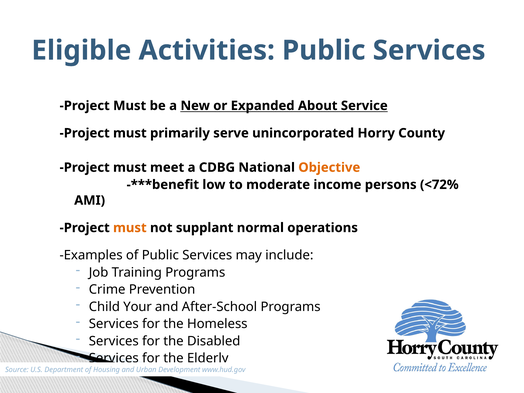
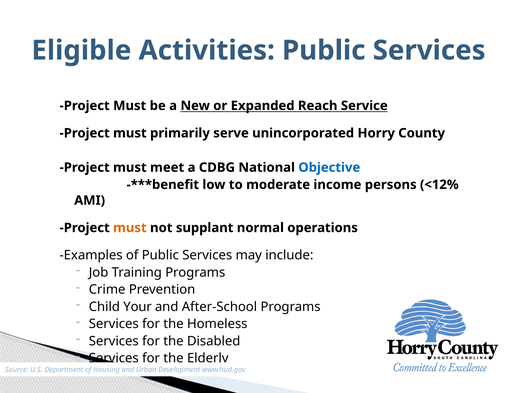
About: About -> Reach
Objective colour: orange -> blue
<72%: <72% -> <12%
